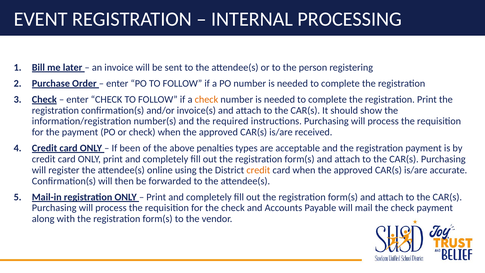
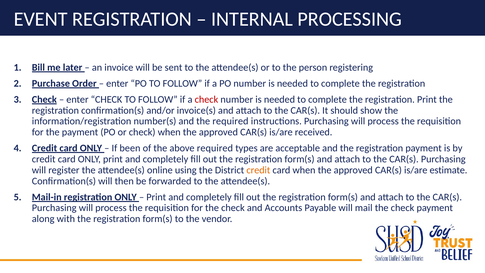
check at (206, 99) colour: orange -> red
above penalties: penalties -> required
accurate: accurate -> estimate
